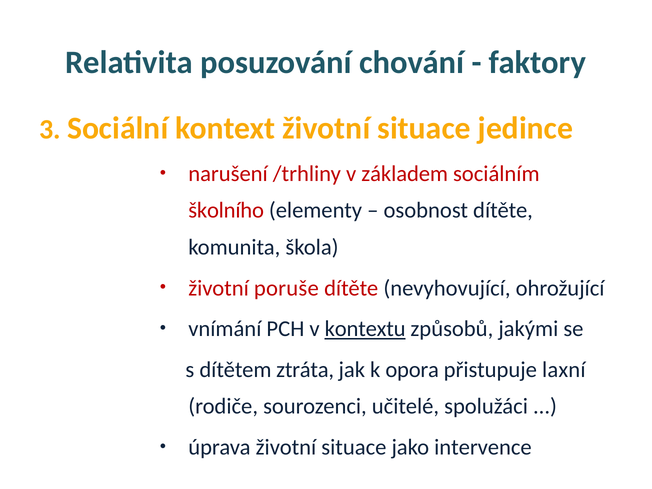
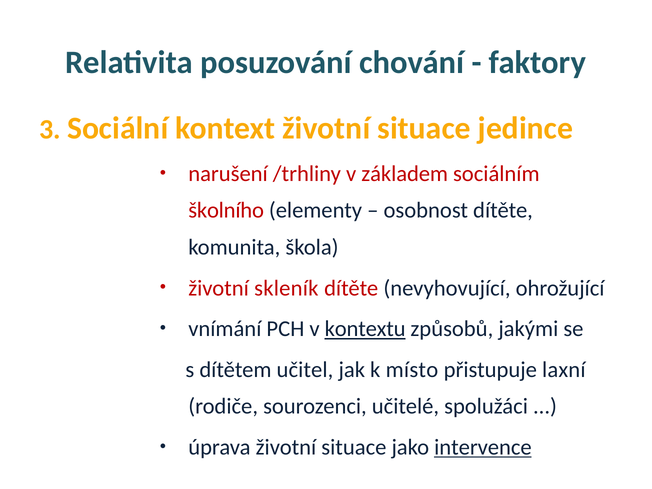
poruše: poruše -> skleník
ztráta: ztráta -> učitel
opora: opora -> místo
intervence underline: none -> present
